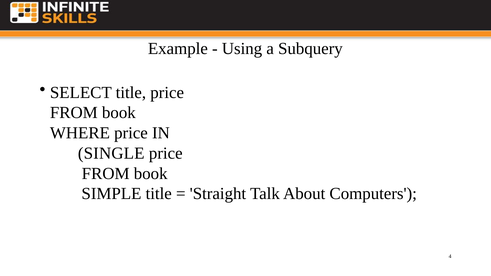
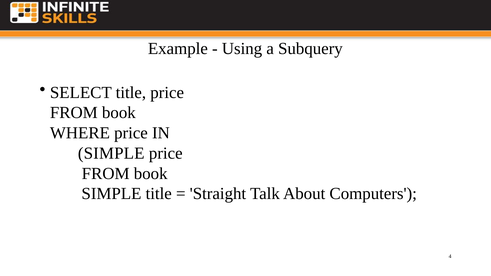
SINGLE at (111, 153): SINGLE -> SIMPLE
